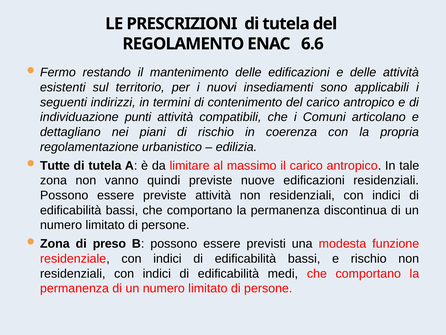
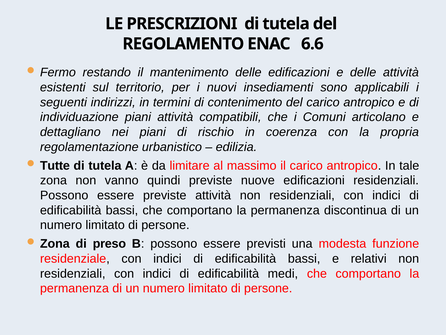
individuazione punti: punti -> piani
e rischio: rischio -> relativi
